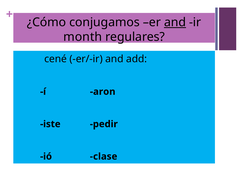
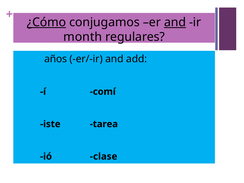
¿Cómo underline: none -> present
cené: cené -> años
aron: aron -> comí
pedir: pedir -> tarea
